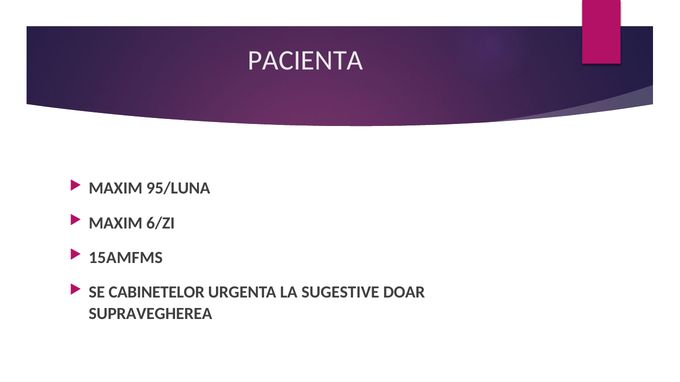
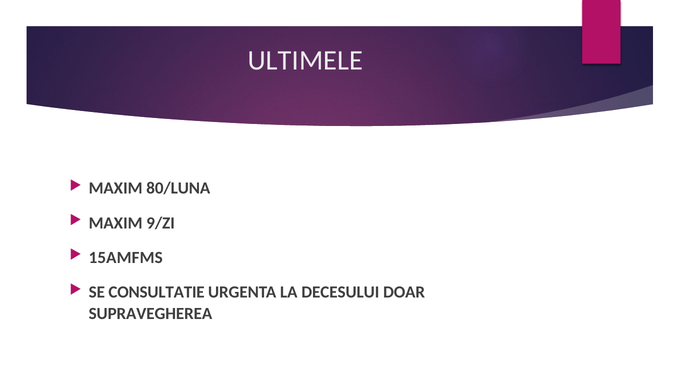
PACIENTA: PACIENTA -> ULTIMELE
95/LUNA: 95/LUNA -> 80/LUNA
6/ZI: 6/ZI -> 9/ZI
CABINETELOR: CABINETELOR -> CONSULTATIE
SUGESTIVE: SUGESTIVE -> DECESULUI
